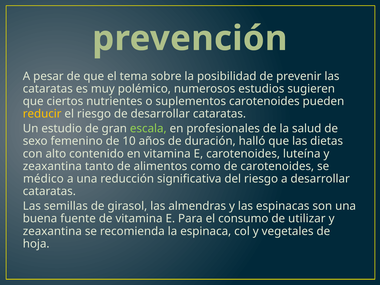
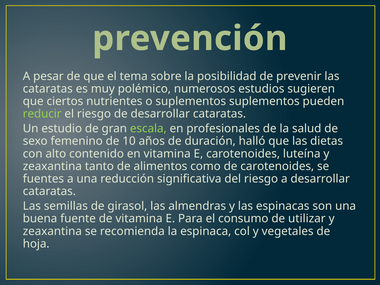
suplementos carotenoides: carotenoides -> suplementos
reducir colour: yellow -> light green
médico: médico -> fuentes
